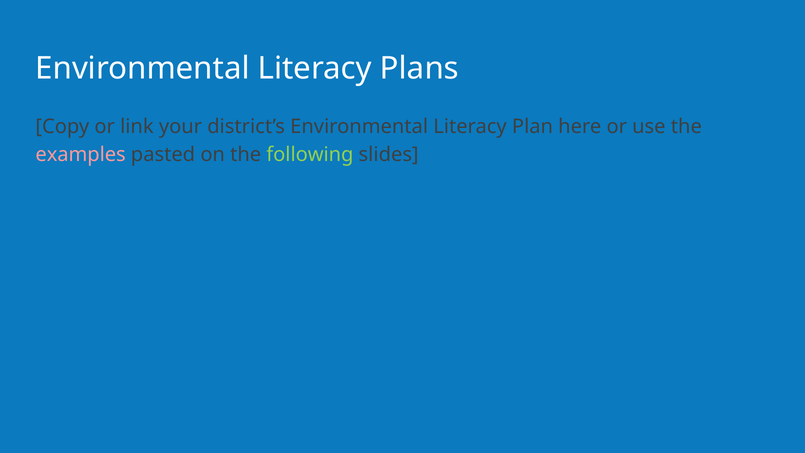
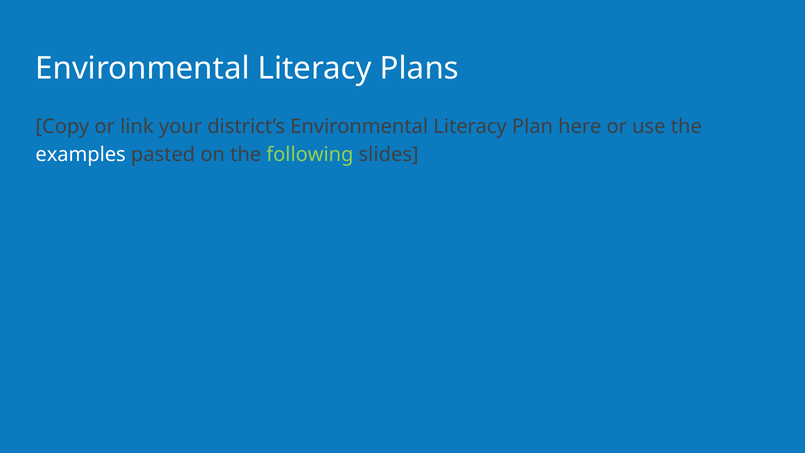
examples colour: pink -> white
